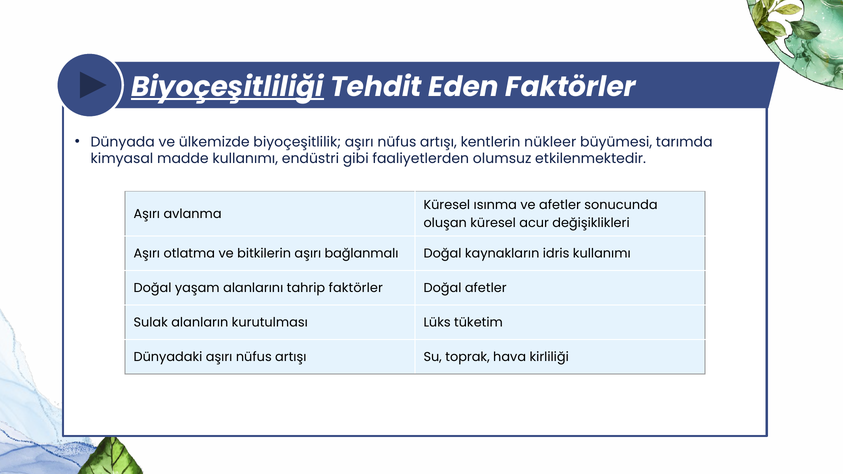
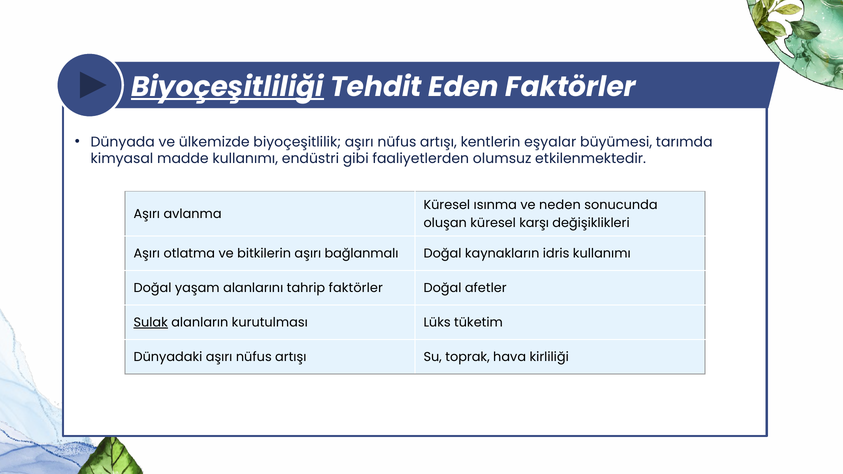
nükleer: nükleer -> eşyalar
ve afetler: afetler -> neden
acur: acur -> karşı
Sulak underline: none -> present
